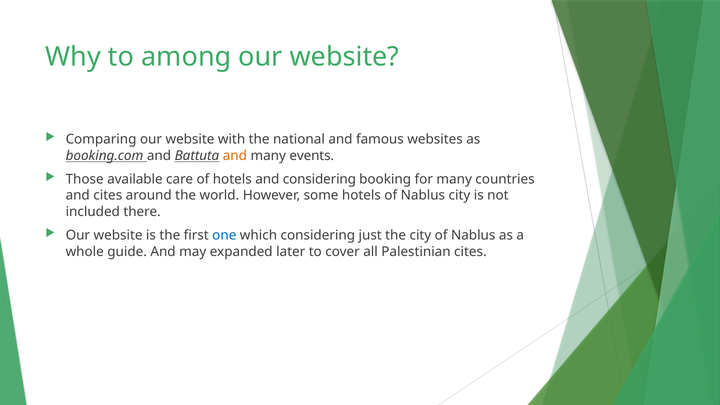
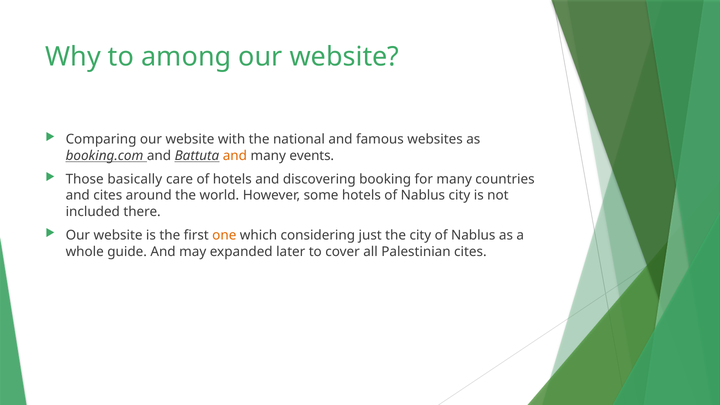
available: available -> basically
and considering: considering -> discovering
one colour: blue -> orange
